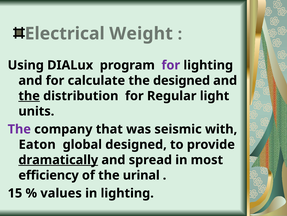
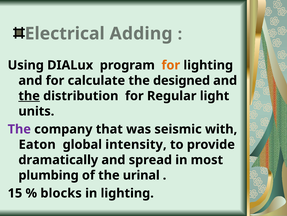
Weight: Weight -> Adding
for at (171, 65) colour: purple -> orange
global designed: designed -> intensity
dramatically underline: present -> none
efficiency: efficiency -> plumbing
values: values -> blocks
